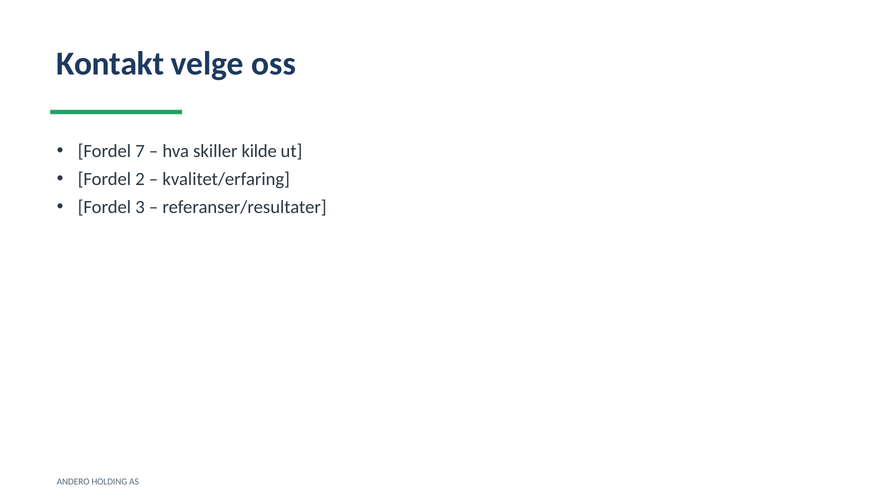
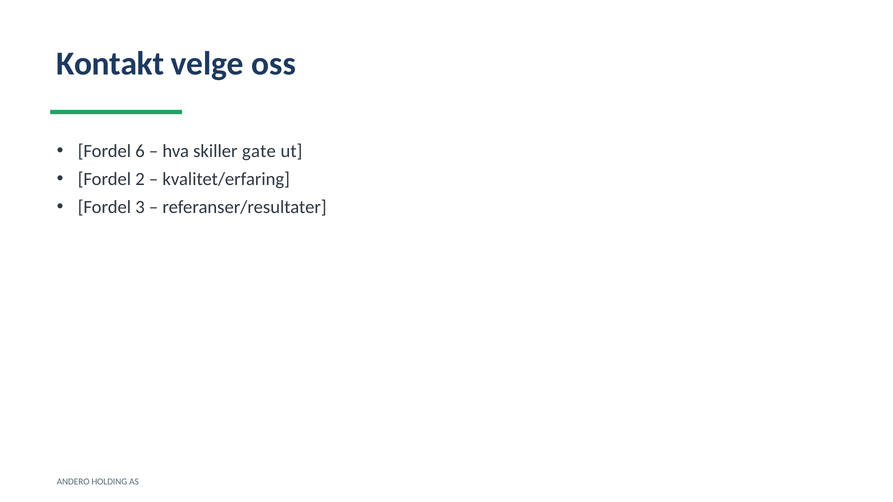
7: 7 -> 6
kilde: kilde -> gate
